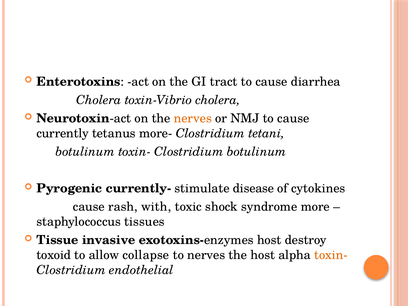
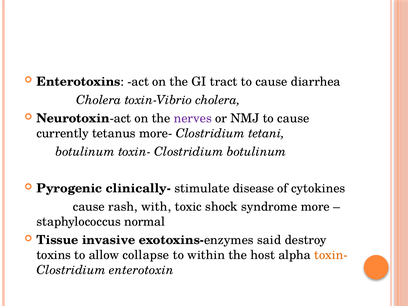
nerves at (193, 118) colour: orange -> purple
currently-: currently- -> clinically-
tissues: tissues -> normal
exotoxins-enzymes host: host -> said
toxoid: toxoid -> toxins
to nerves: nerves -> within
endothelial: endothelial -> enterotoxin
